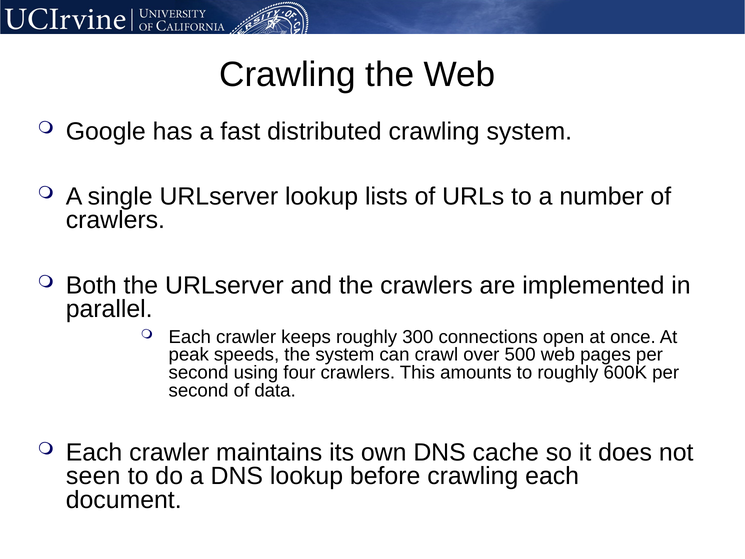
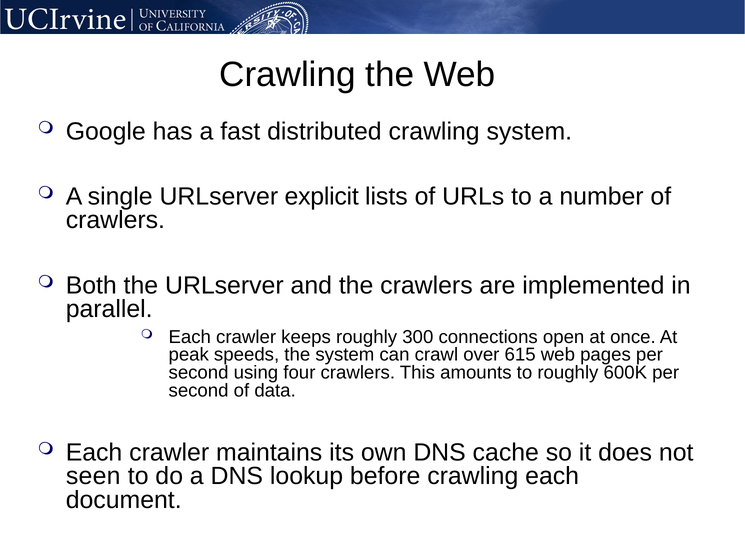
URLserver lookup: lookup -> explicit
500: 500 -> 615
